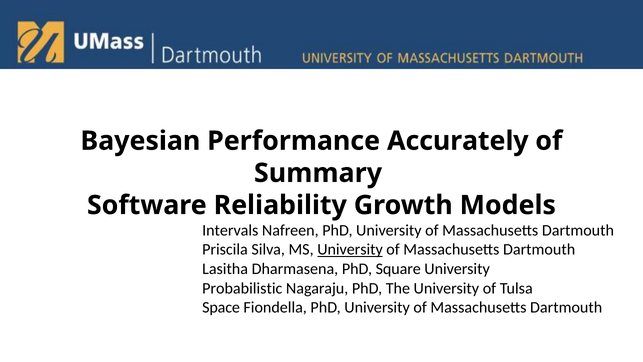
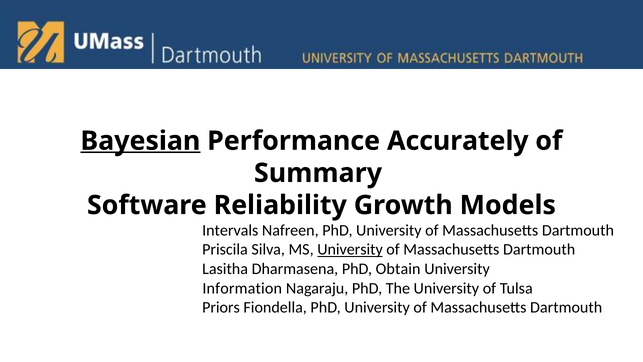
Bayesian underline: none -> present
Square: Square -> Obtain
Probabilistic: Probabilistic -> Information
Space: Space -> Priors
